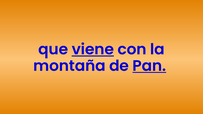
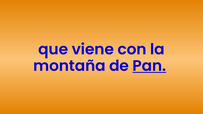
viene underline: present -> none
